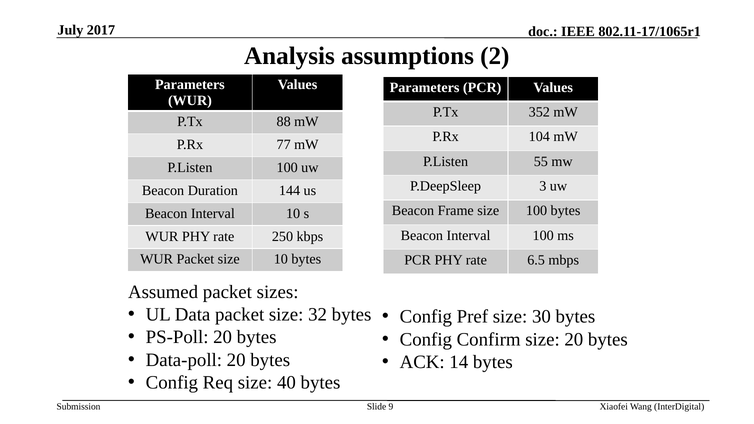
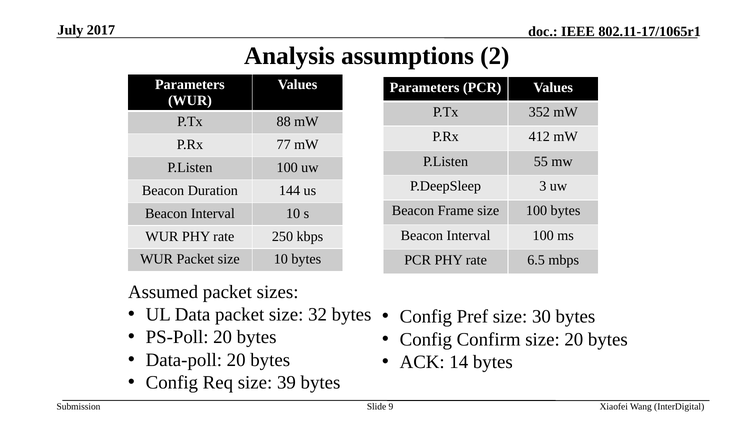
104: 104 -> 412
40: 40 -> 39
